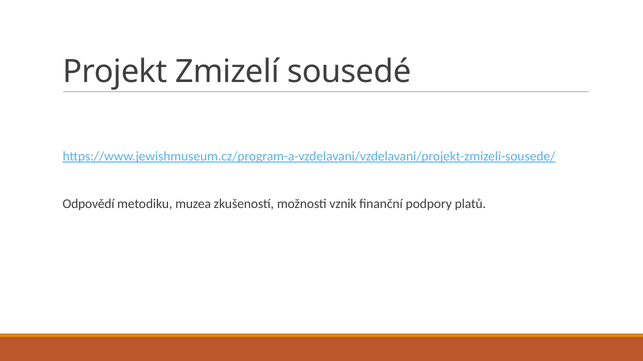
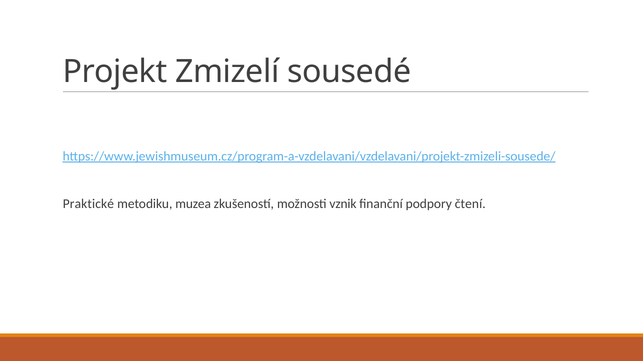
Odpovědí: Odpovědí -> Praktické
platů: platů -> čtení
